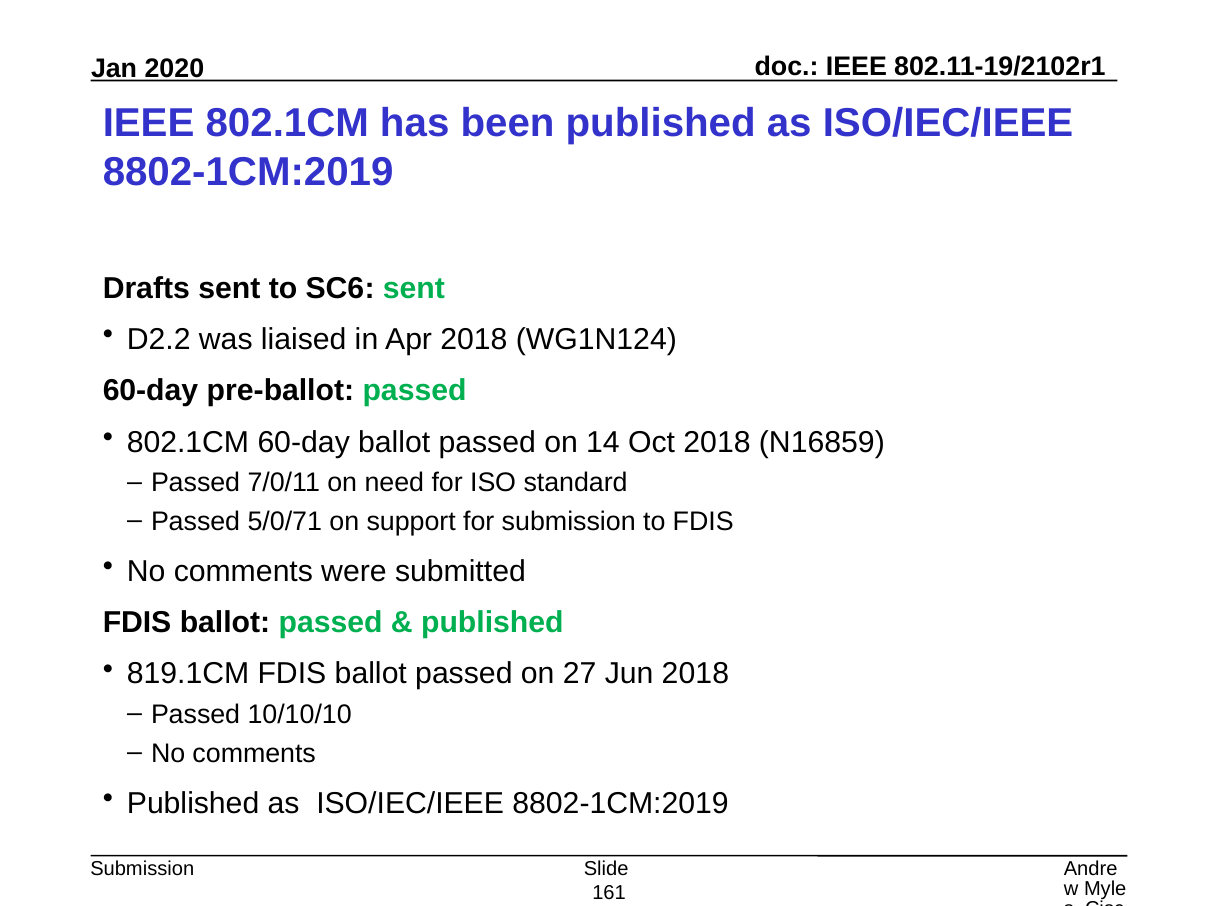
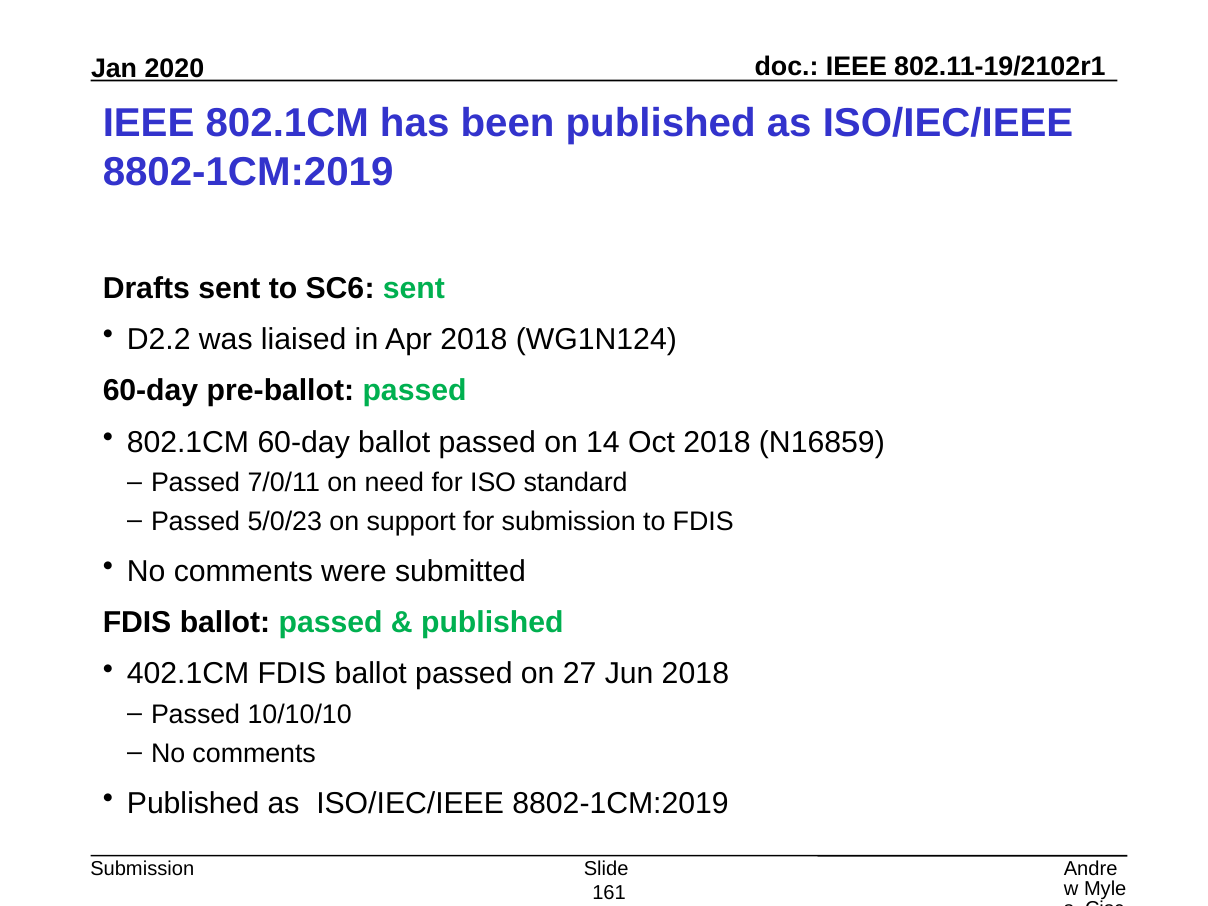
5/0/71: 5/0/71 -> 5/0/23
819.1CM: 819.1CM -> 402.1CM
